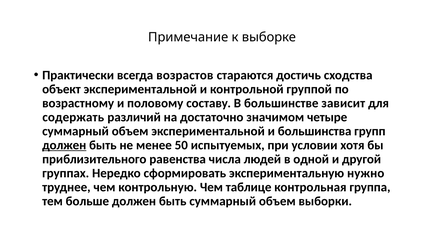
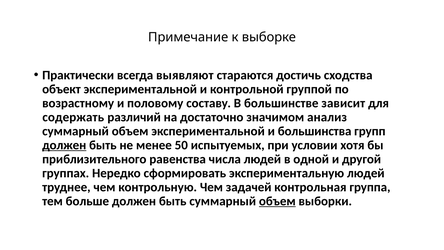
возрастов: возрастов -> выявляют
четыре: четыре -> анализ
экспериментальную нужно: нужно -> людей
таблице: таблице -> задачей
объем at (277, 201) underline: none -> present
